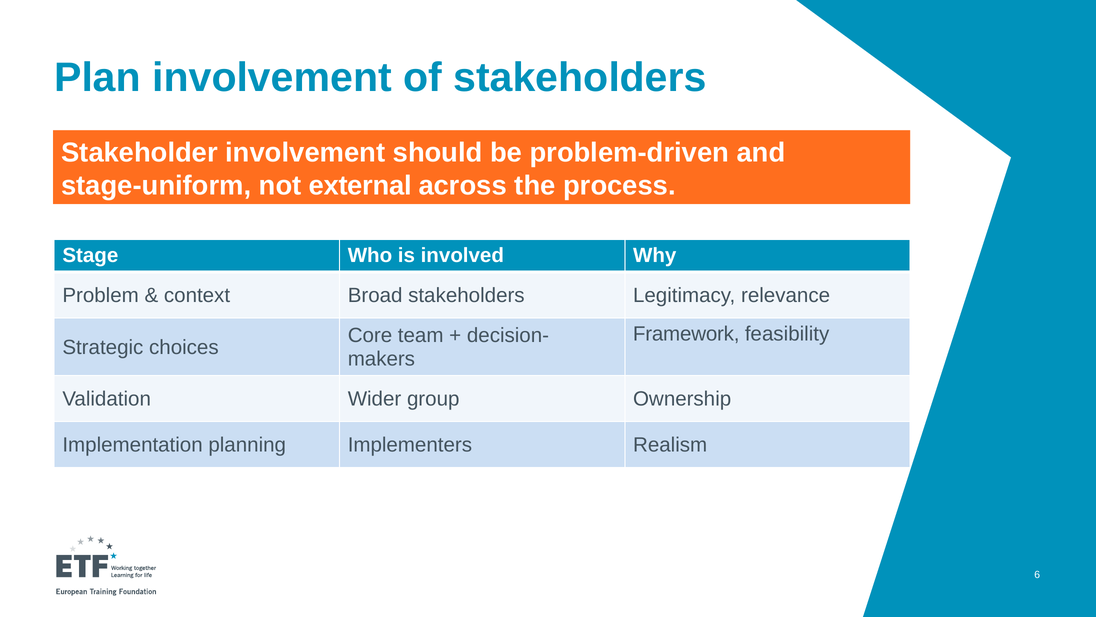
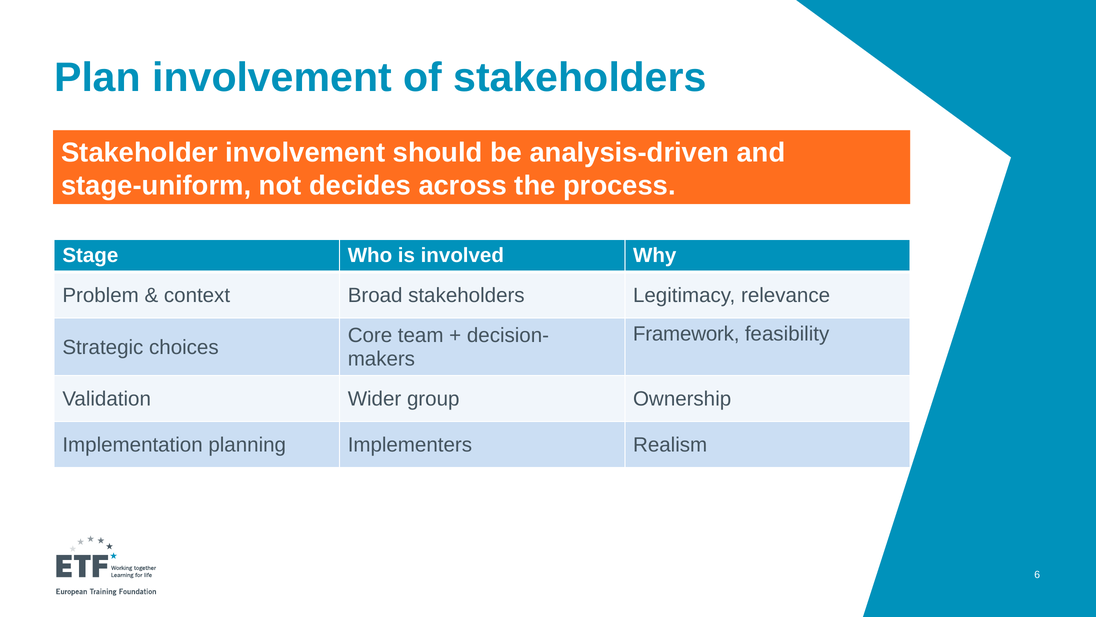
problem-driven: problem-driven -> analysis-driven
external: external -> decides
